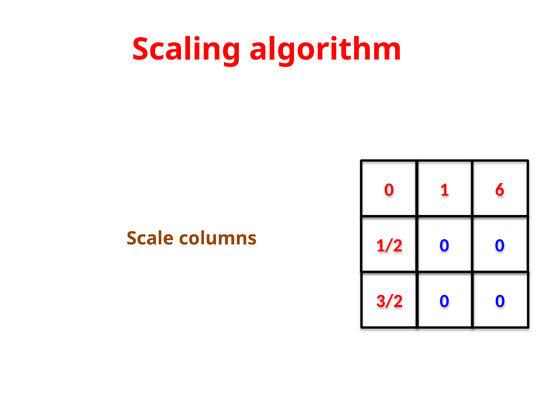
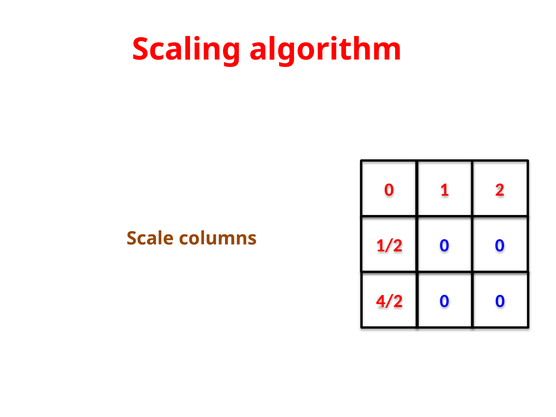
6: 6 -> 2
3/2: 3/2 -> 4/2
